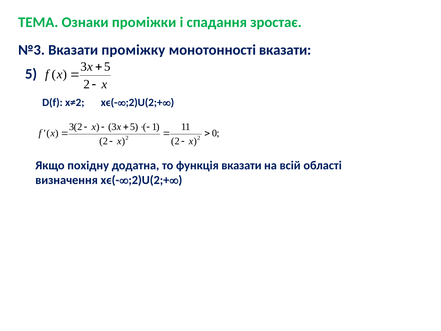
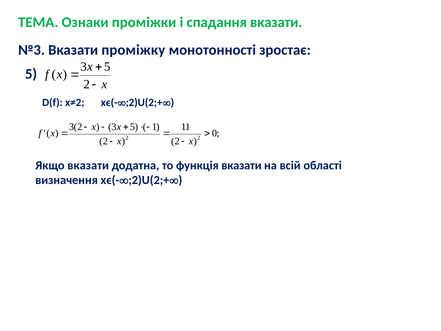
спадання зростає: зростає -> вказати
монотонності вказати: вказати -> зростає
Якщо похідну: похідну -> вказати
